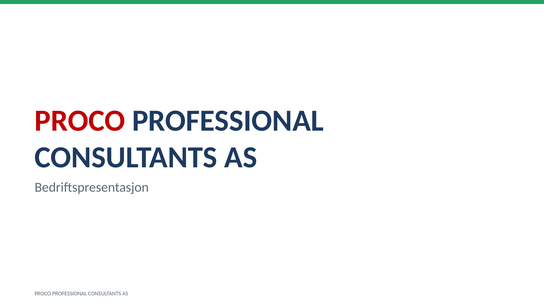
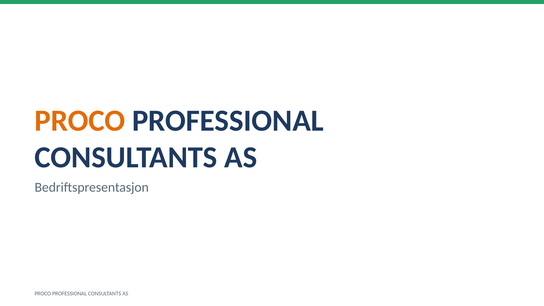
PROCO at (80, 121) colour: red -> orange
